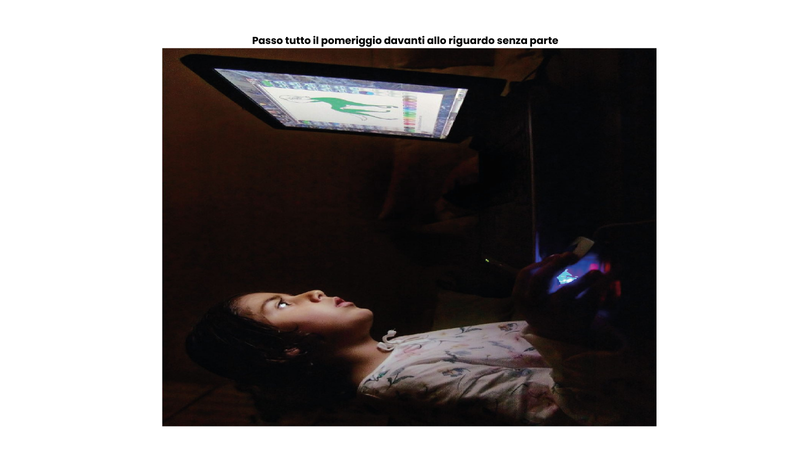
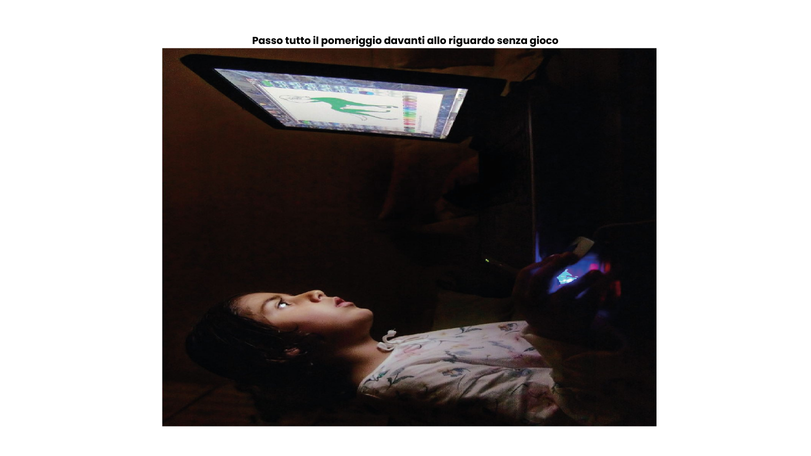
parte: parte -> gioco
